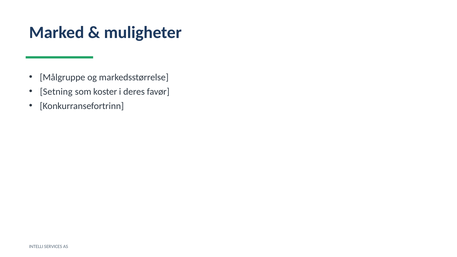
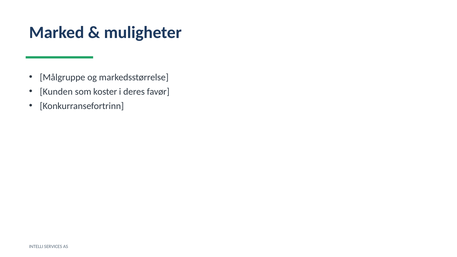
Setning: Setning -> Kunden
